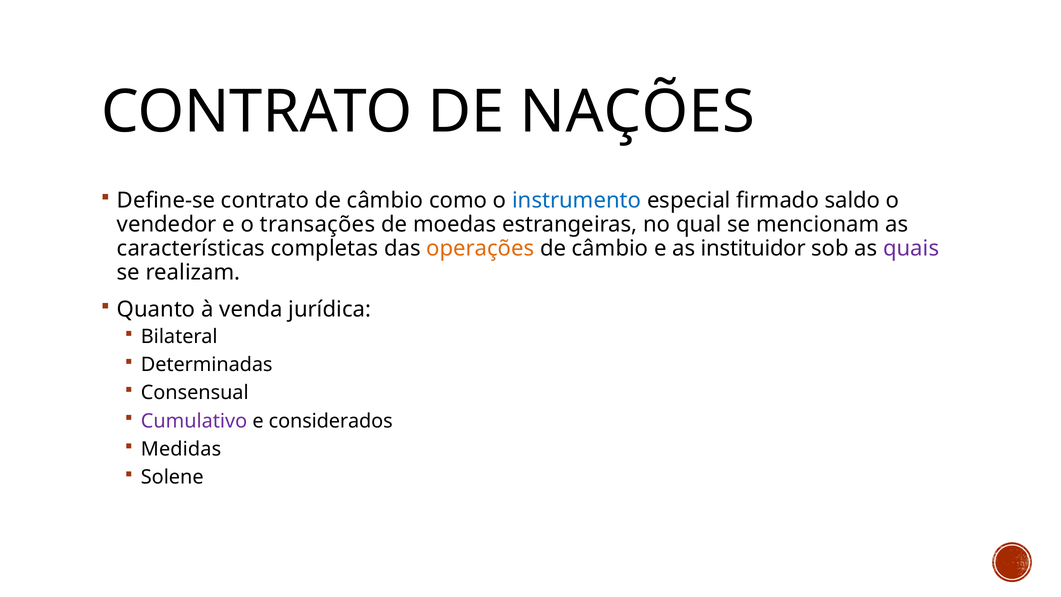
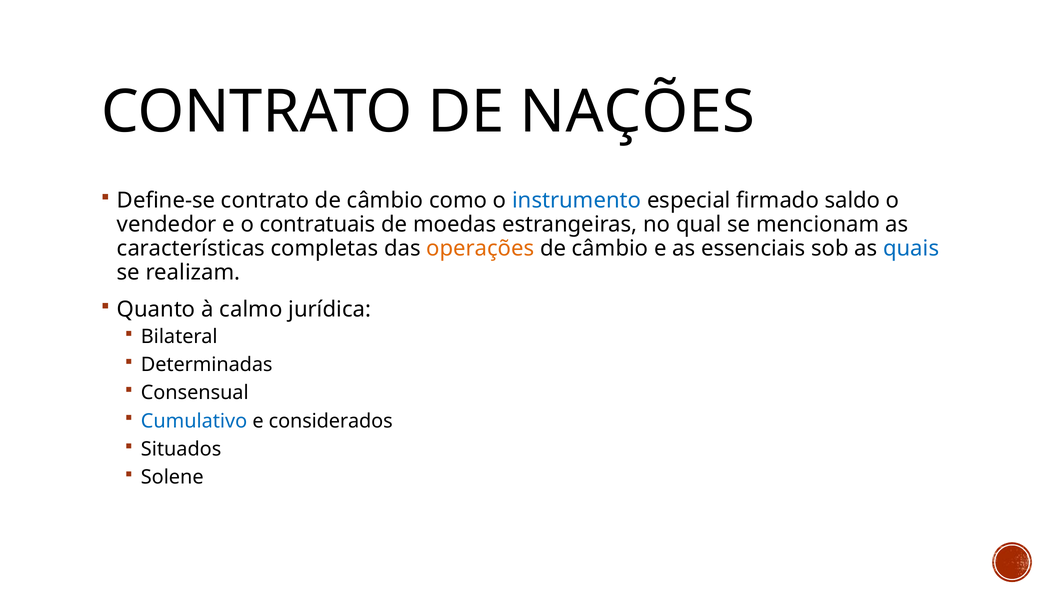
transações: transações -> contratuais
instituidor: instituidor -> essenciais
quais colour: purple -> blue
venda: venda -> calmo
Cumulativo colour: purple -> blue
Medidas: Medidas -> Situados
